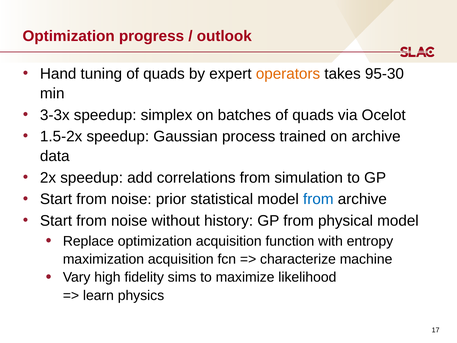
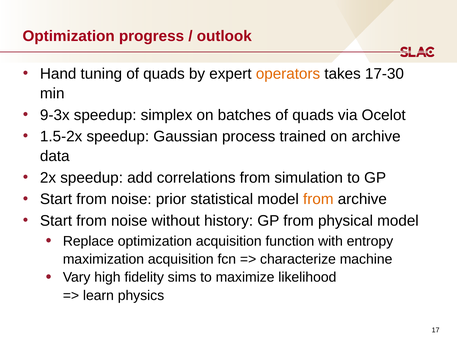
95-30: 95-30 -> 17-30
3-3x: 3-3x -> 9-3x
from at (318, 199) colour: blue -> orange
